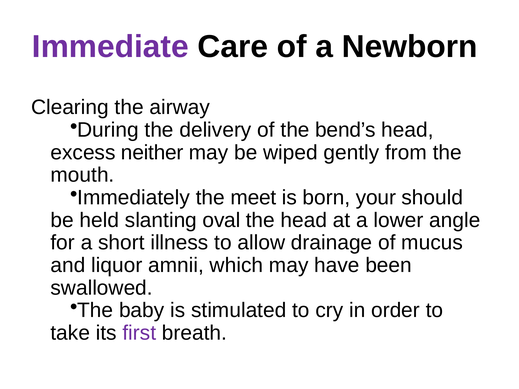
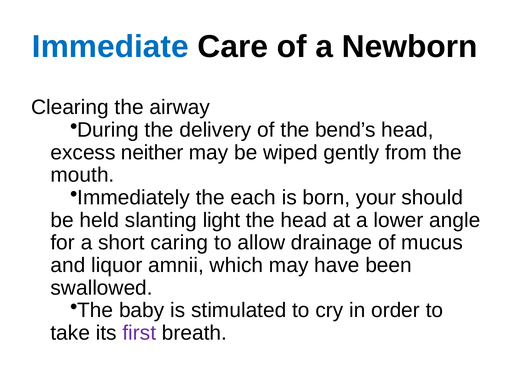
Immediate colour: purple -> blue
meet: meet -> each
oval: oval -> light
illness: illness -> caring
